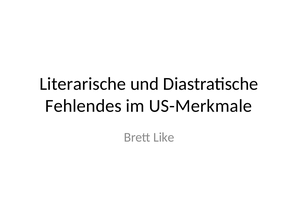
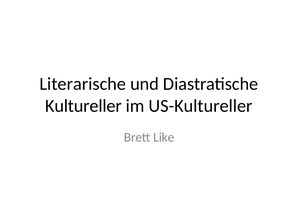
Fehlendes: Fehlendes -> Kultureller
US-Merkmale: US-Merkmale -> US-Kultureller
